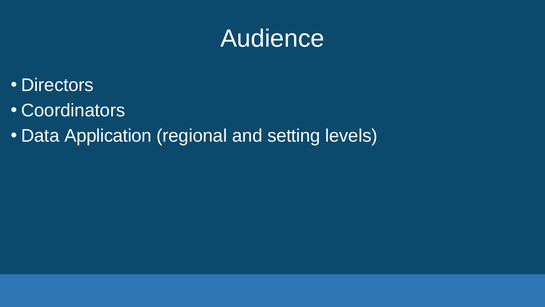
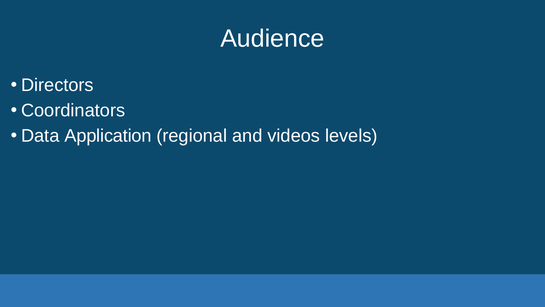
setting: setting -> videos
